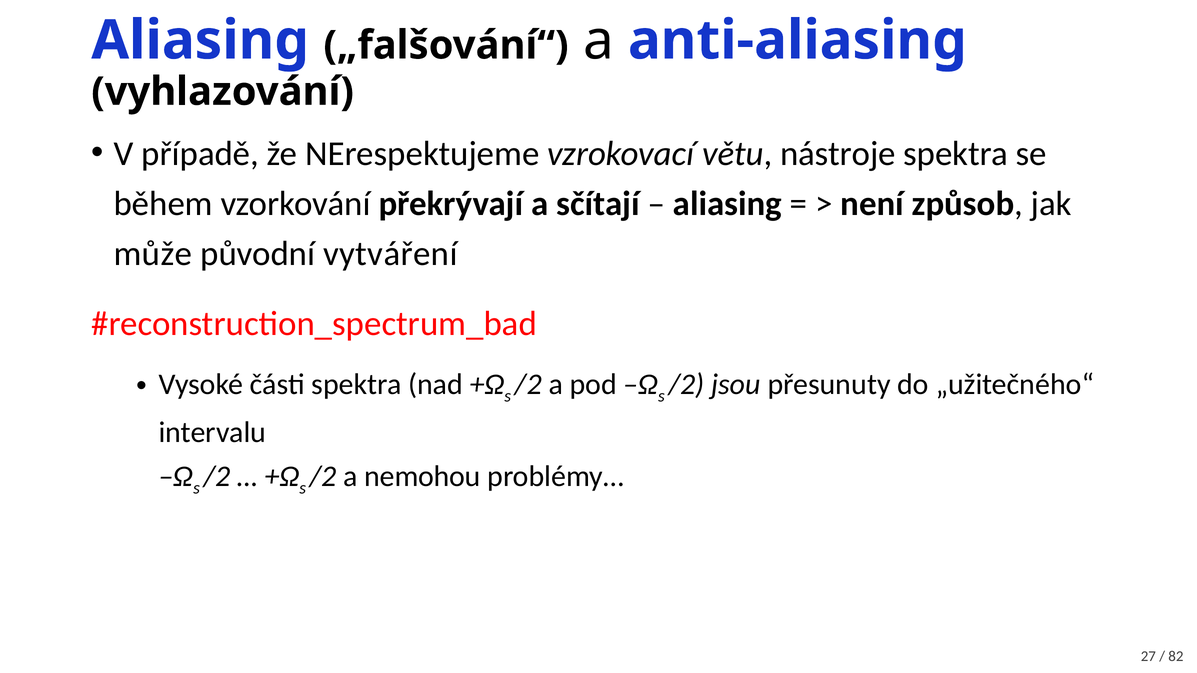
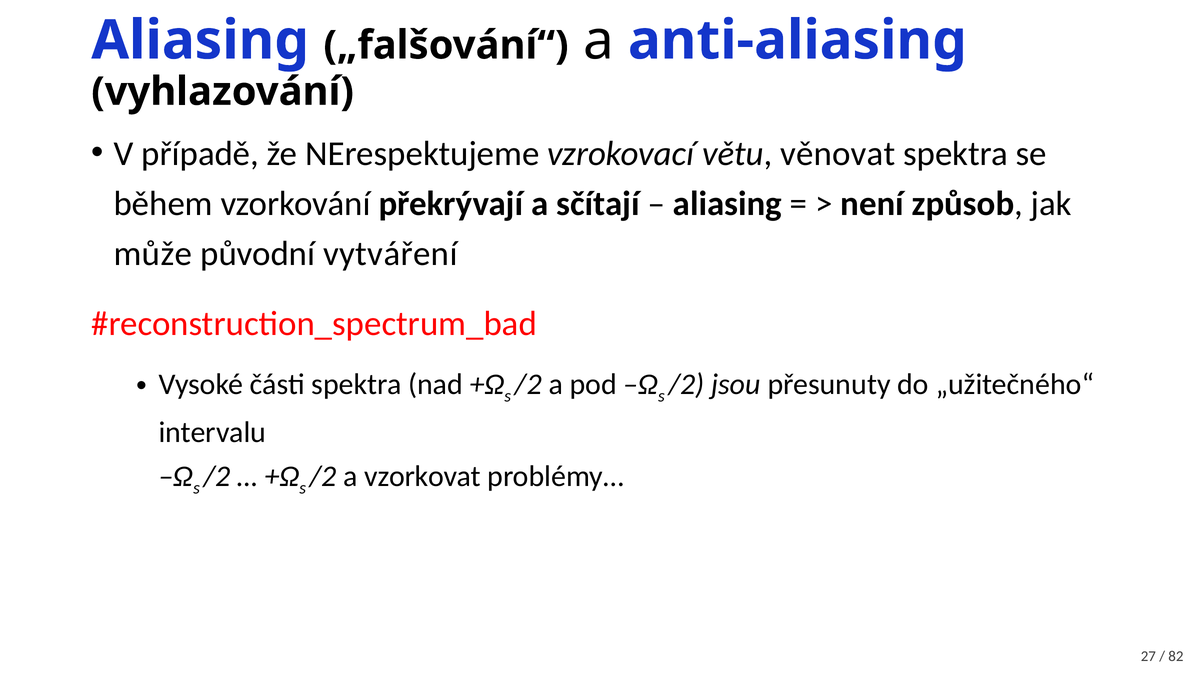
nástroje: nástroje -> věnovat
nemohou: nemohou -> vzorkovat
